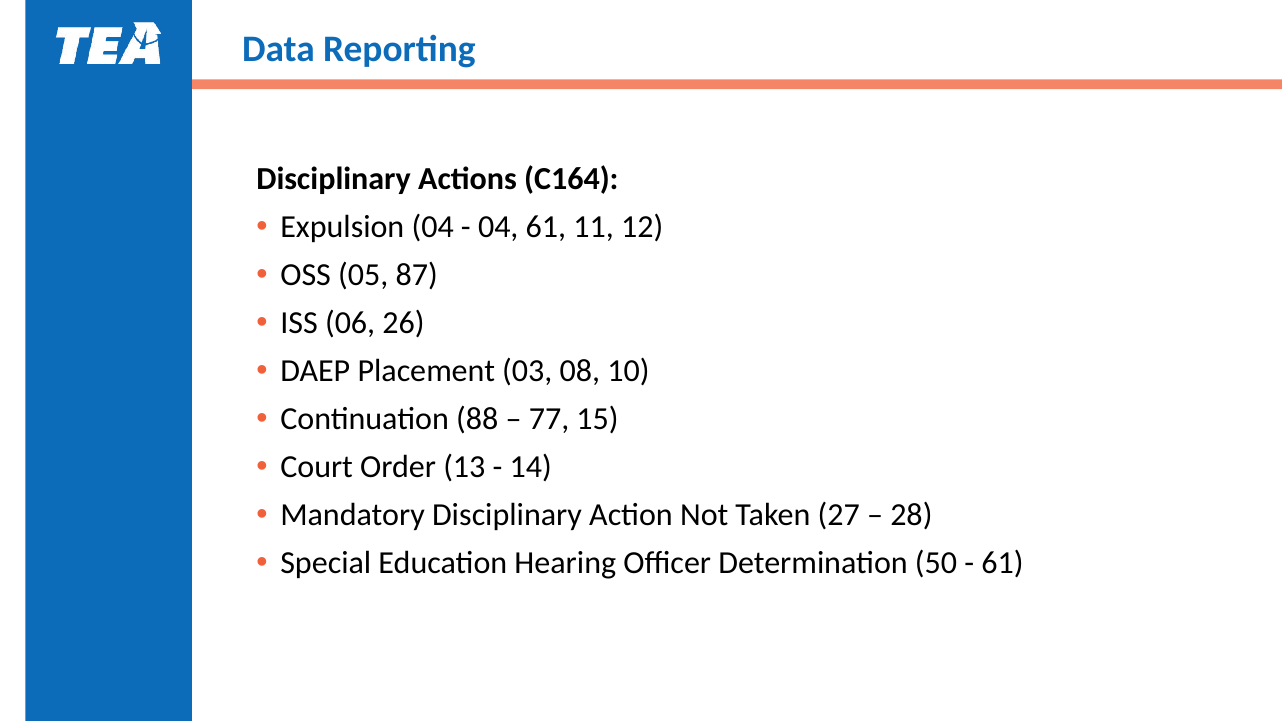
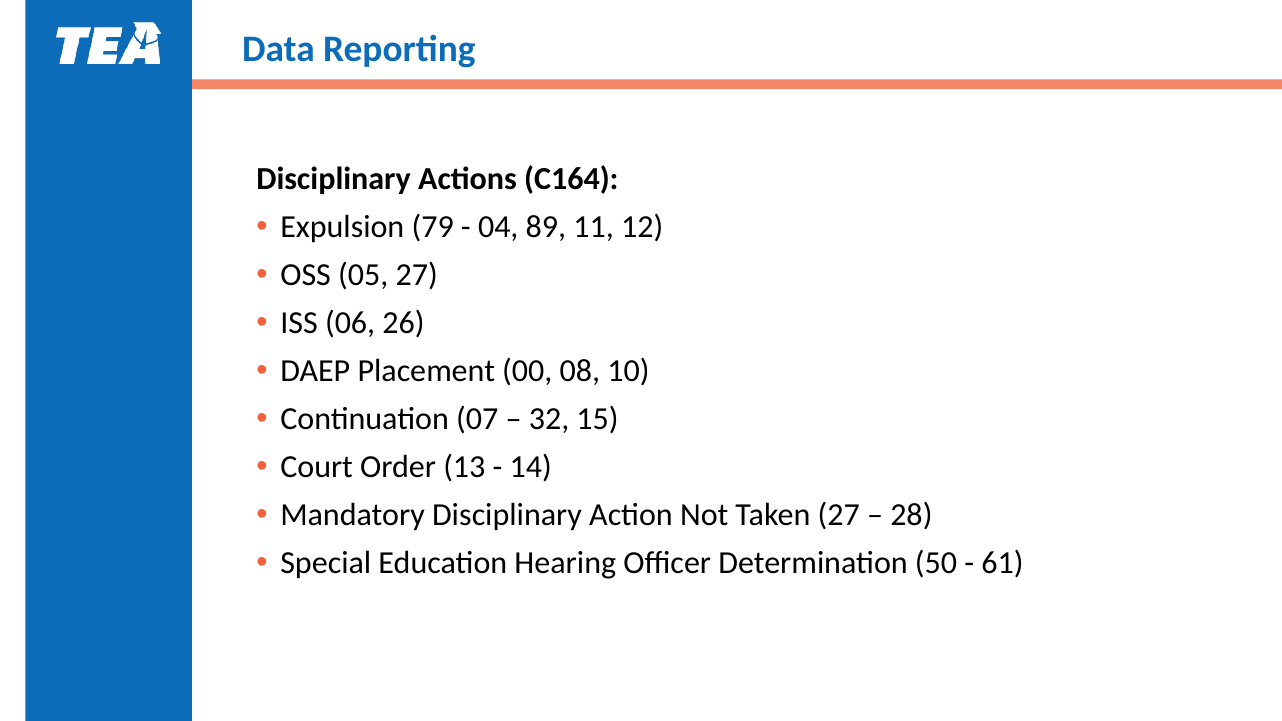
Expulsion 04: 04 -> 79
04 61: 61 -> 89
05 87: 87 -> 27
03: 03 -> 00
88: 88 -> 07
77: 77 -> 32
